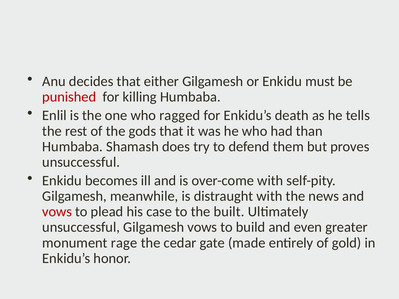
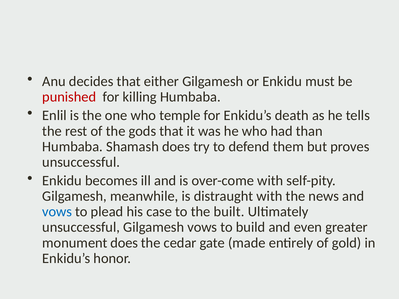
ragged: ragged -> temple
vows at (57, 212) colour: red -> blue
monument rage: rage -> does
